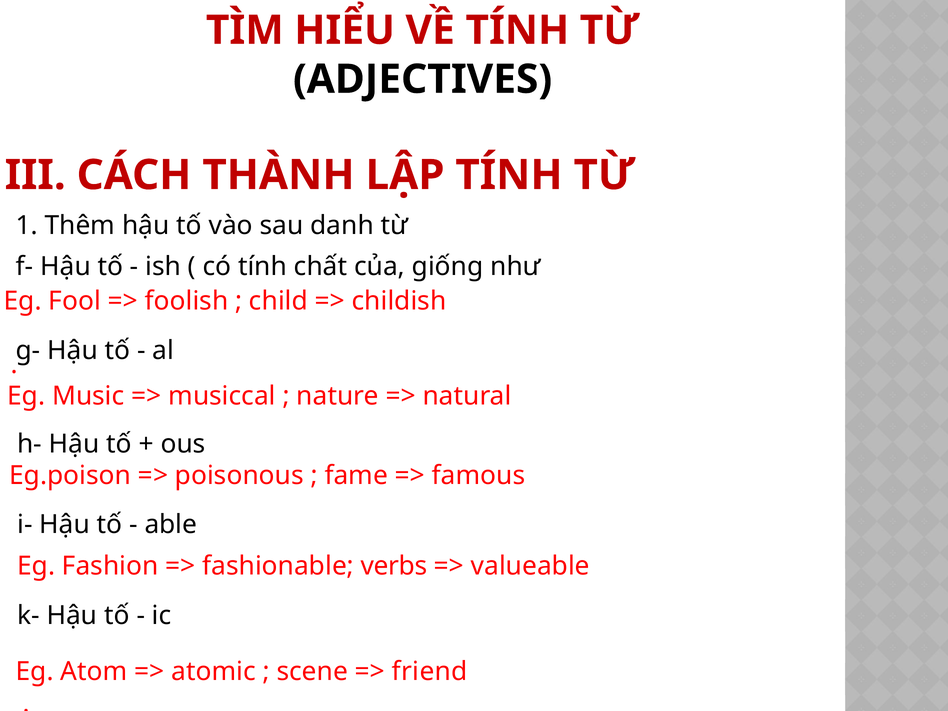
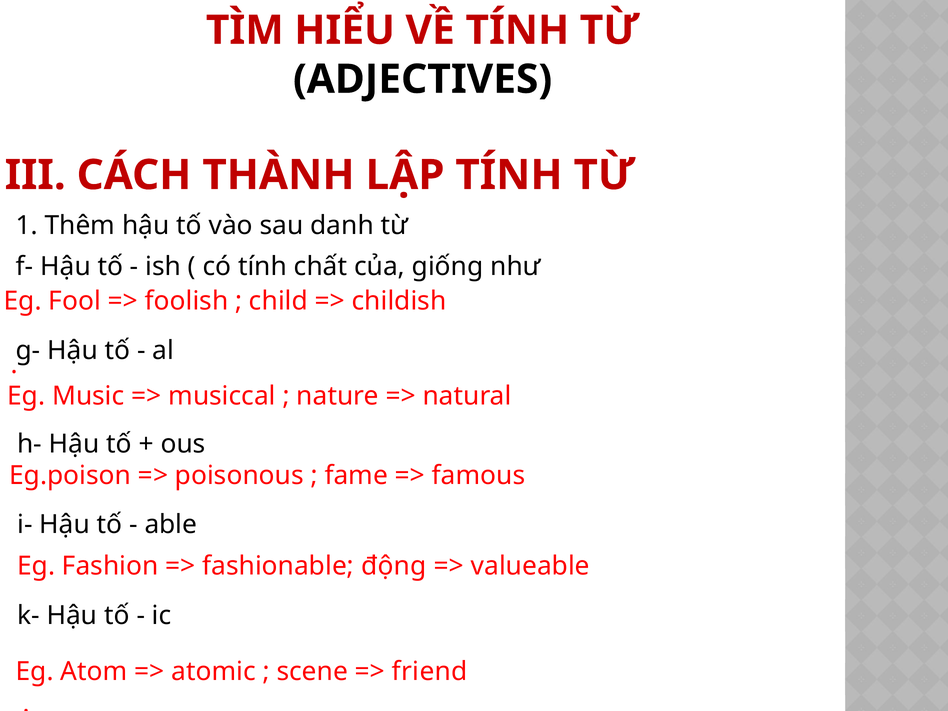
verbs: verbs -> động
